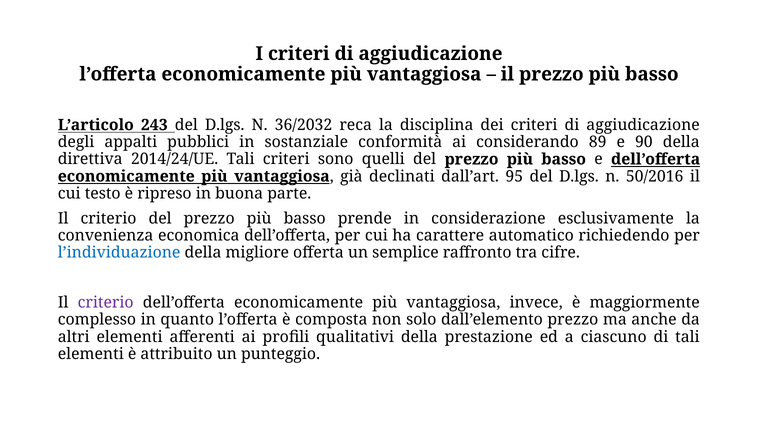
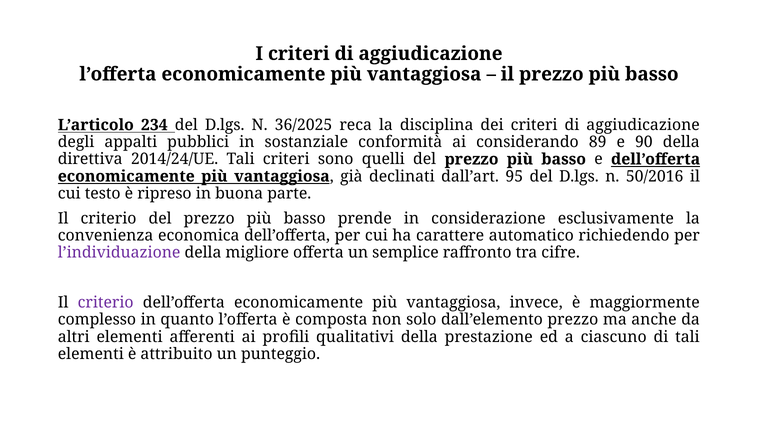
243: 243 -> 234
36/2032: 36/2032 -> 36/2025
l’individuazione colour: blue -> purple
